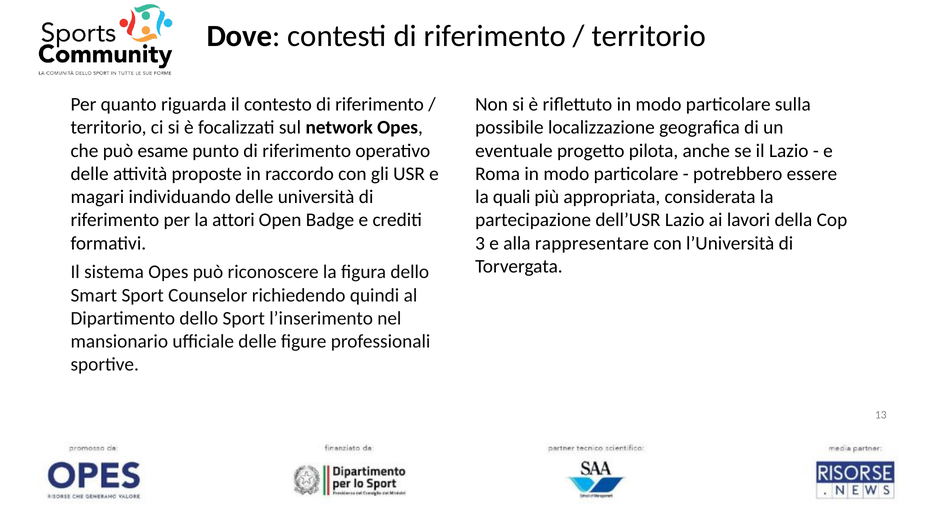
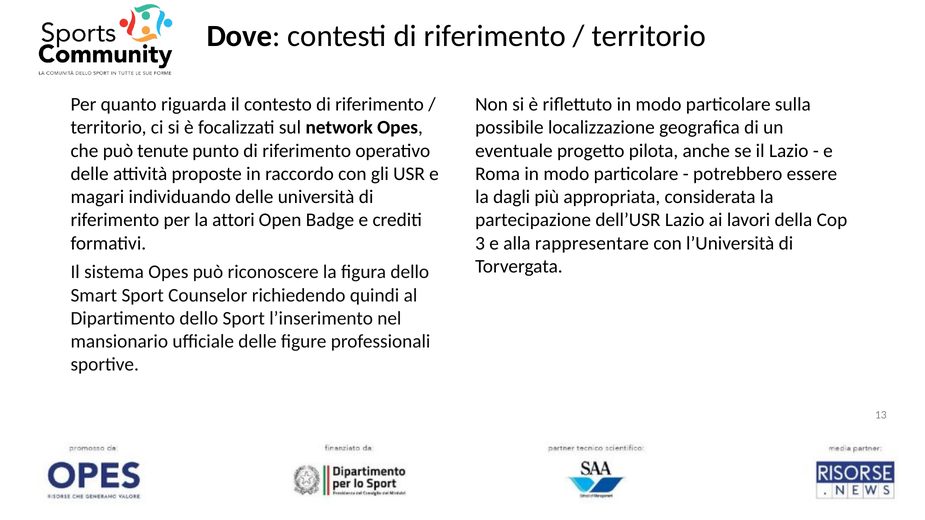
esame: esame -> tenute
quali: quali -> dagli
